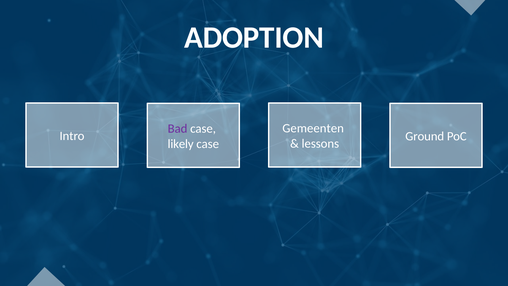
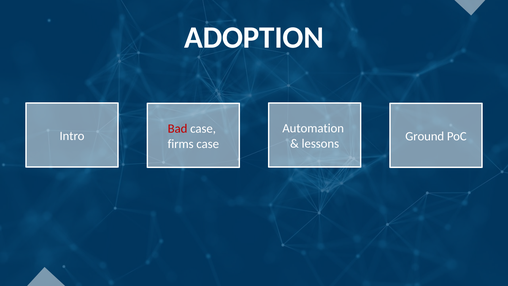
Gemeenten: Gemeenten -> Automation
Bad colour: purple -> red
likely: likely -> firms
